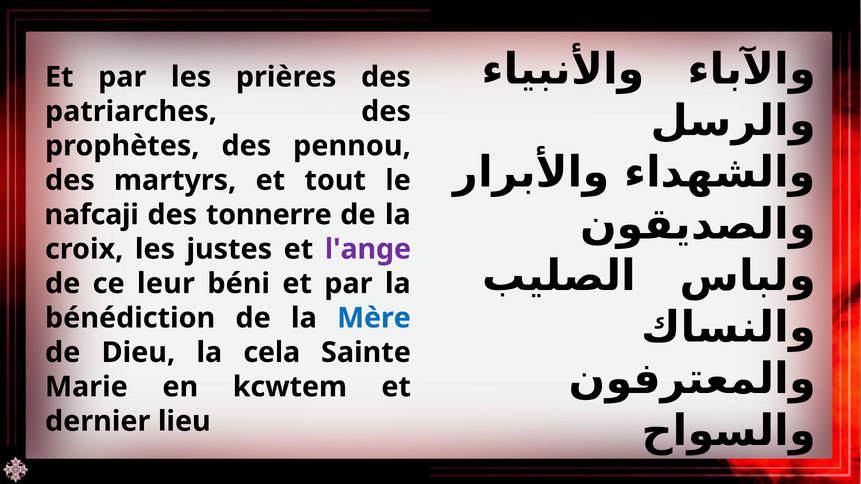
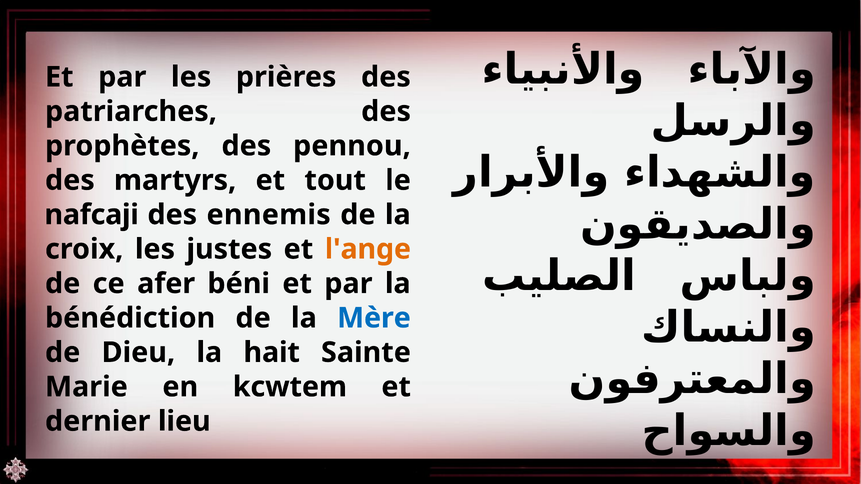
tonnerre: tonnerre -> ennemis
l'ange colour: purple -> orange
leur: leur -> afer
cela: cela -> hait
